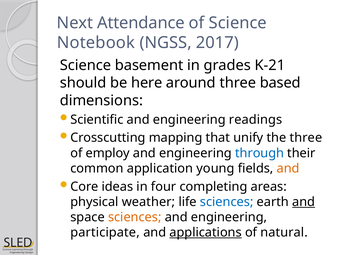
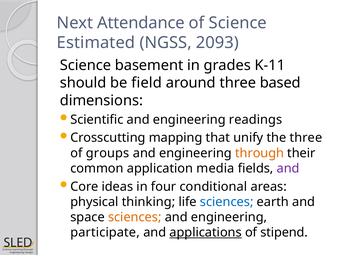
Notebook: Notebook -> Estimated
2017: 2017 -> 2093
K-21: K-21 -> K-11
here: here -> field
employ: employ -> groups
through colour: blue -> orange
young: young -> media
and at (288, 168) colour: orange -> purple
completing: completing -> conditional
weather: weather -> thinking
and at (304, 202) underline: present -> none
natural: natural -> stipend
